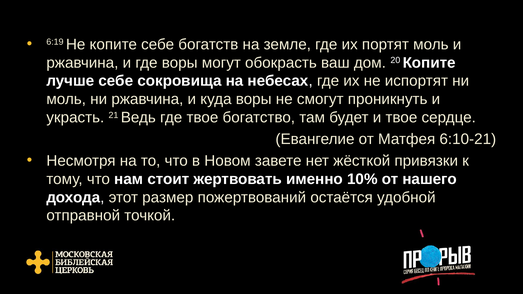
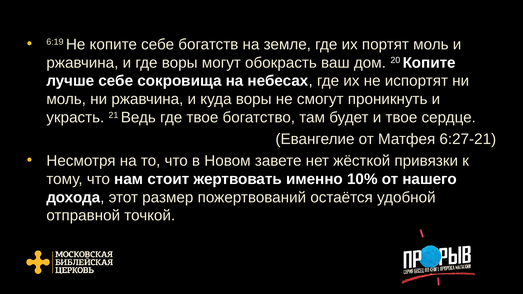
6:10-21: 6:10-21 -> 6:27-21
